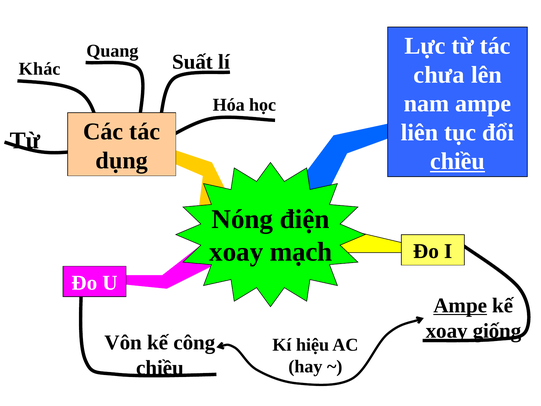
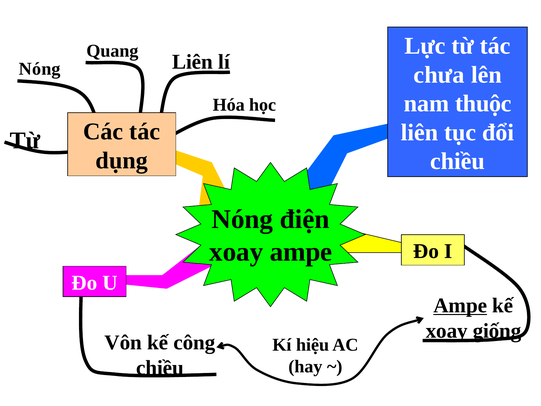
Suất at (193, 62): Suất -> Liên
Khác at (40, 69): Khác -> Nóng
nam ampe: ampe -> thuộc
chiều at (458, 161) underline: present -> none
xoay mạch: mạch -> ampe
